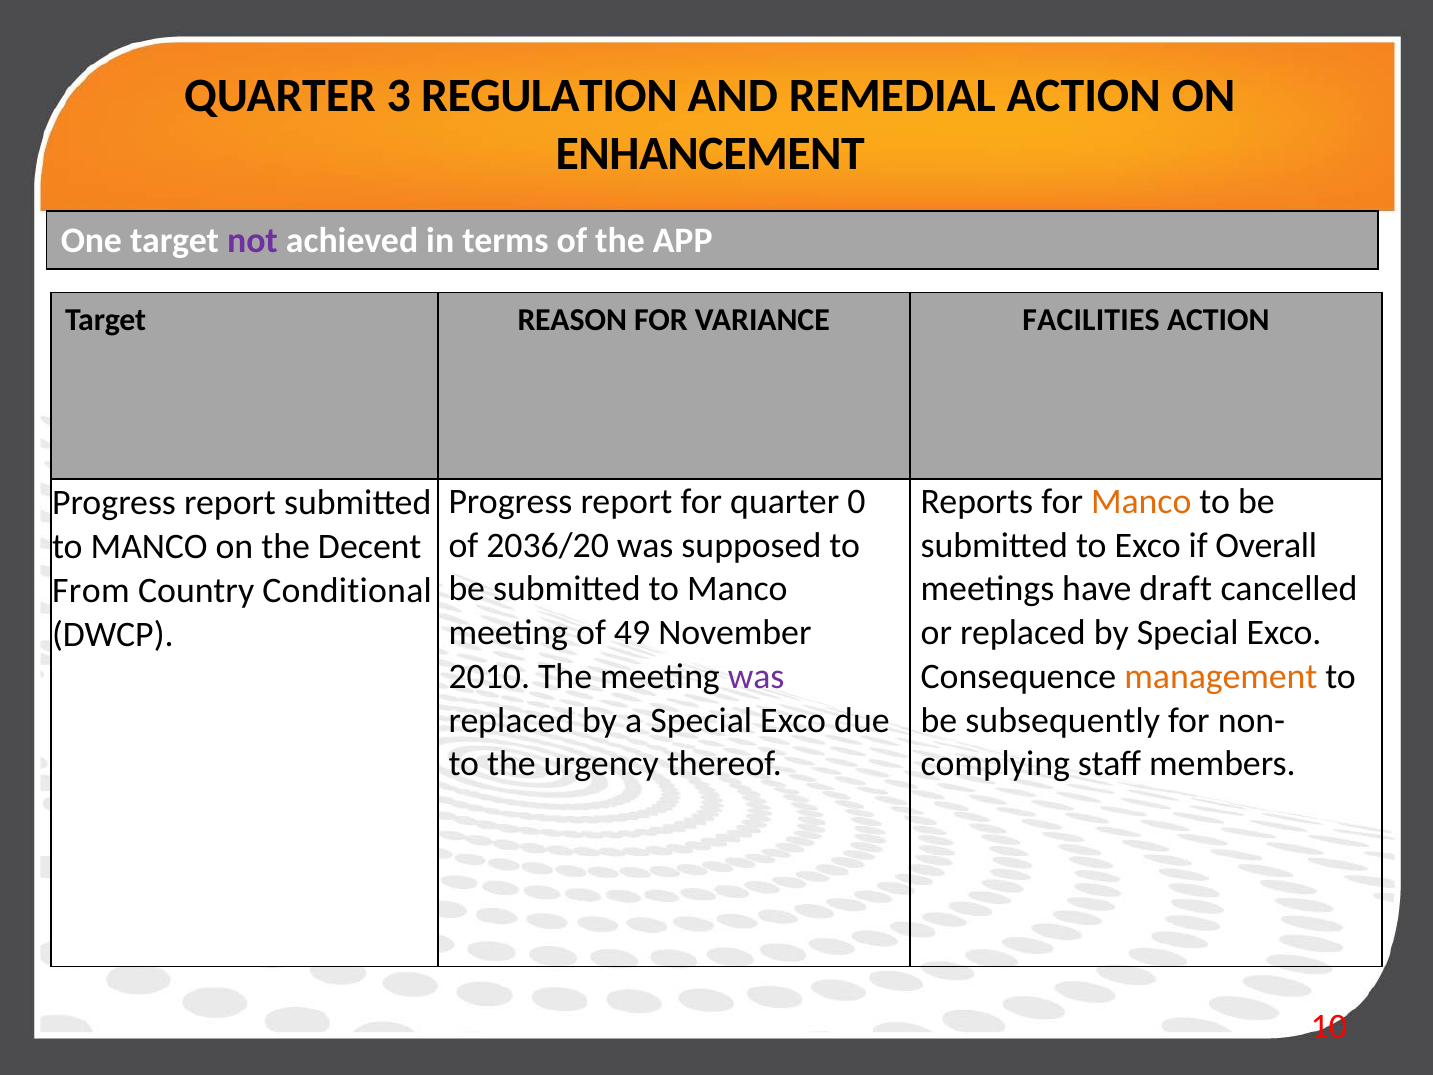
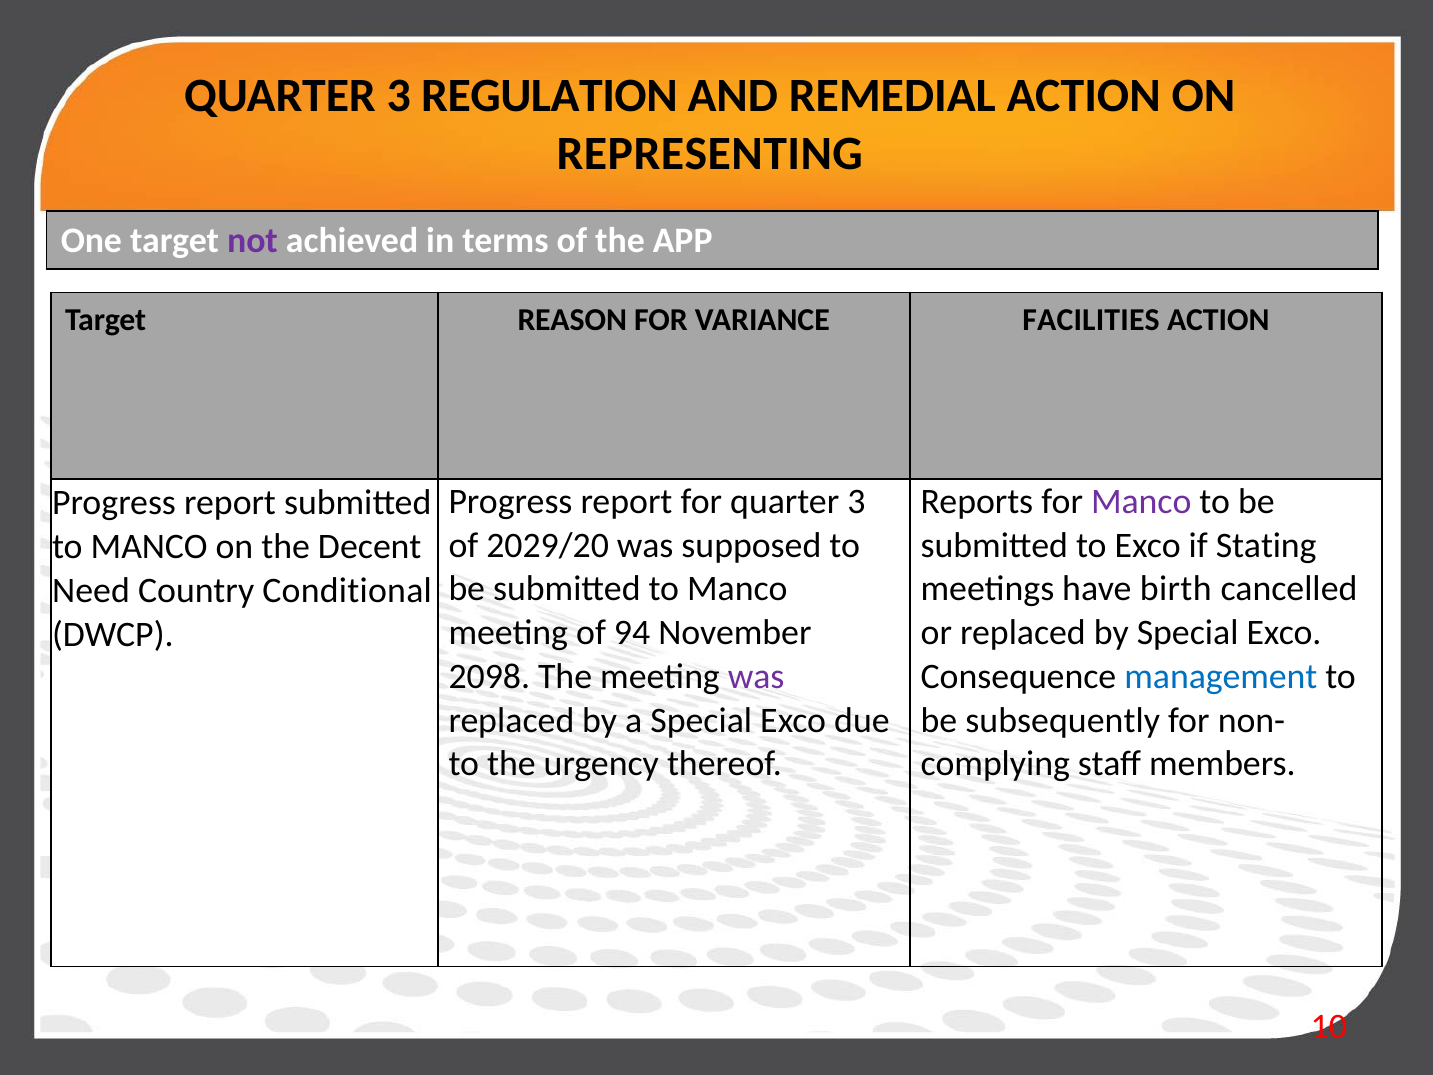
ENHANCEMENT: ENHANCEMENT -> REPRESENTING
for quarter 0: 0 -> 3
Manco at (1141, 502) colour: orange -> purple
2036/20: 2036/20 -> 2029/20
Overall: Overall -> Stating
draft: draft -> birth
From: From -> Need
49: 49 -> 94
2010: 2010 -> 2098
management colour: orange -> blue
